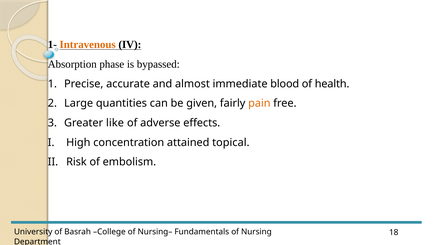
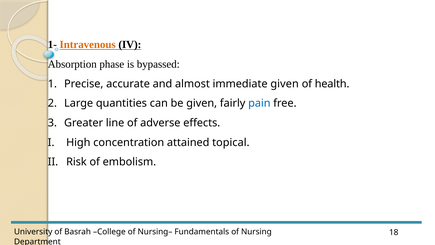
immediate blood: blood -> given
pain colour: orange -> blue
like: like -> line
